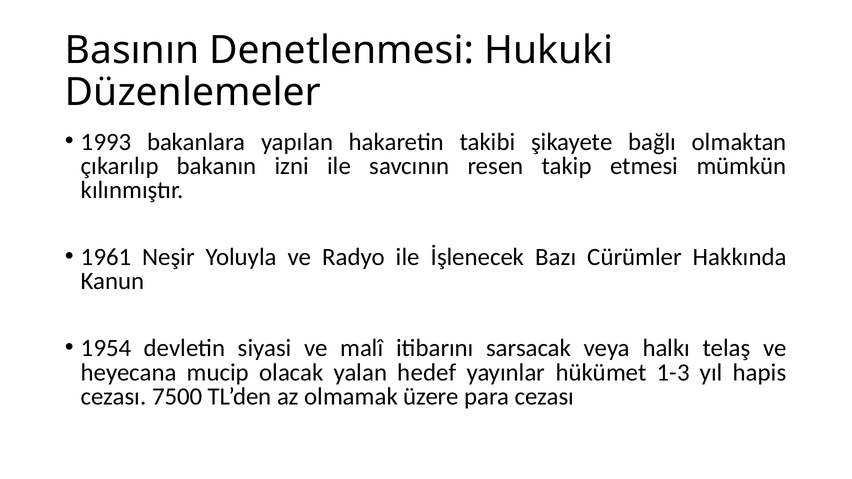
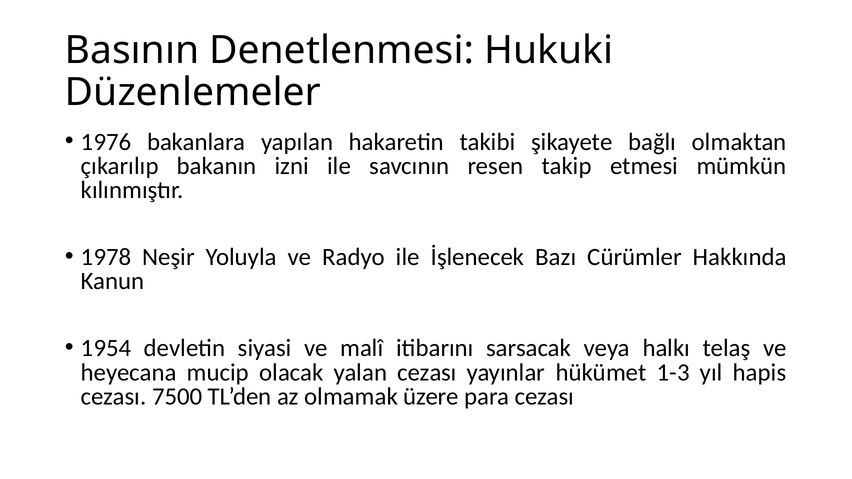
1993: 1993 -> 1976
1961: 1961 -> 1978
yalan hedef: hedef -> cezası
